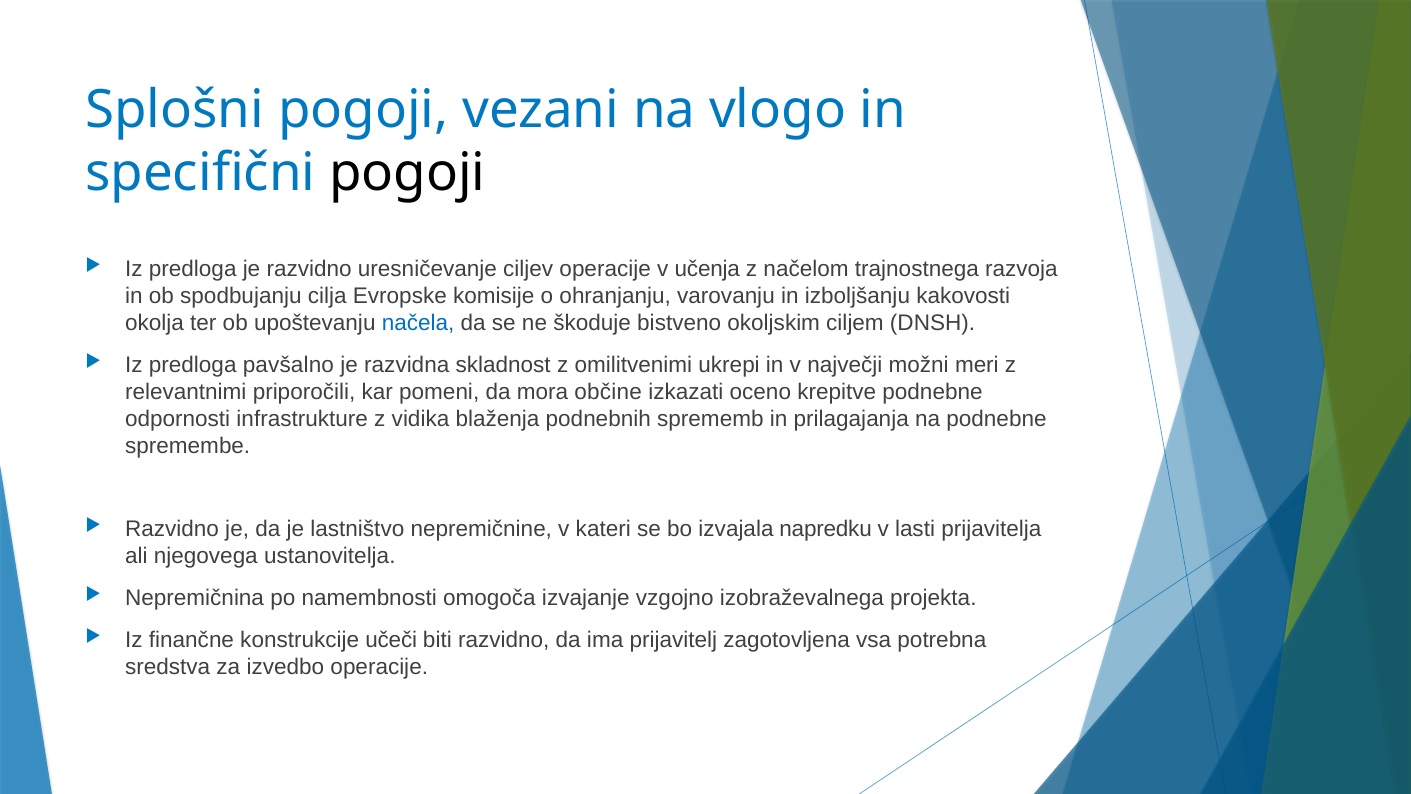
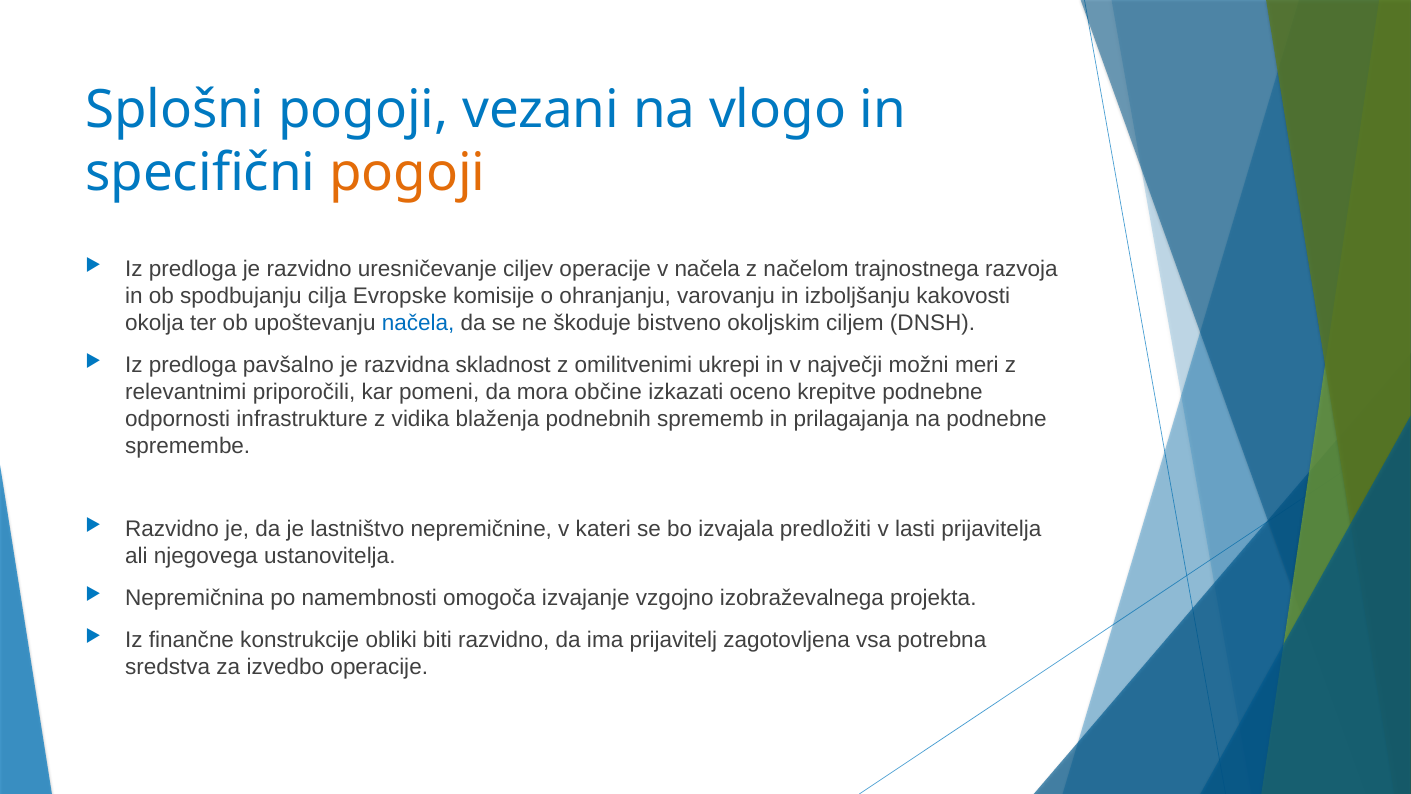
pogoji at (407, 173) colour: black -> orange
v učenja: učenja -> načela
napredku: napredku -> predložiti
učeči: učeči -> obliki
